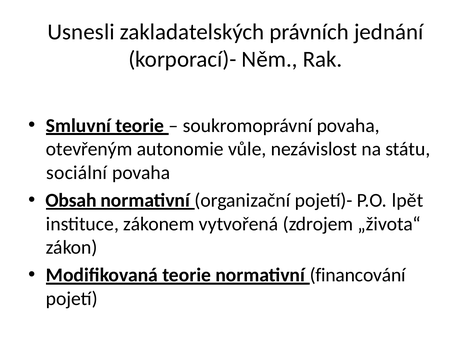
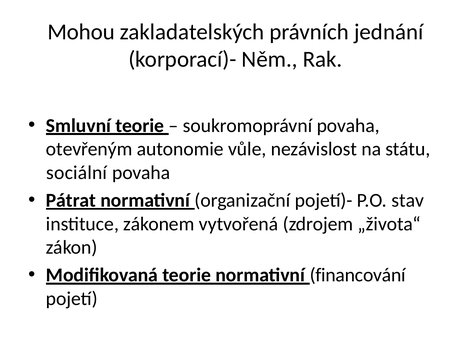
Usnesli: Usnesli -> Mohou
Obsah: Obsah -> Pátrat
lpět: lpět -> stav
